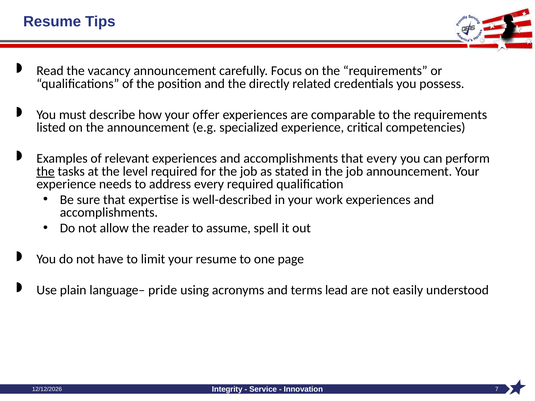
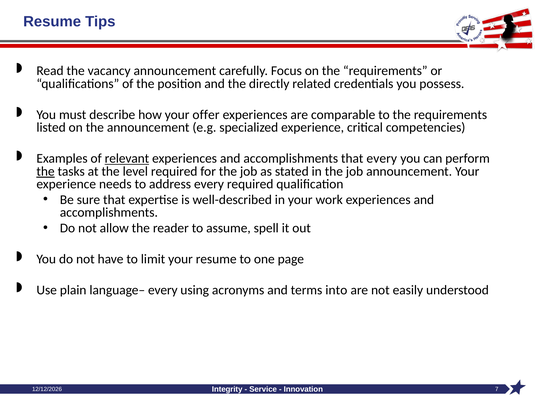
relevant underline: none -> present
language– pride: pride -> every
lead: lead -> into
